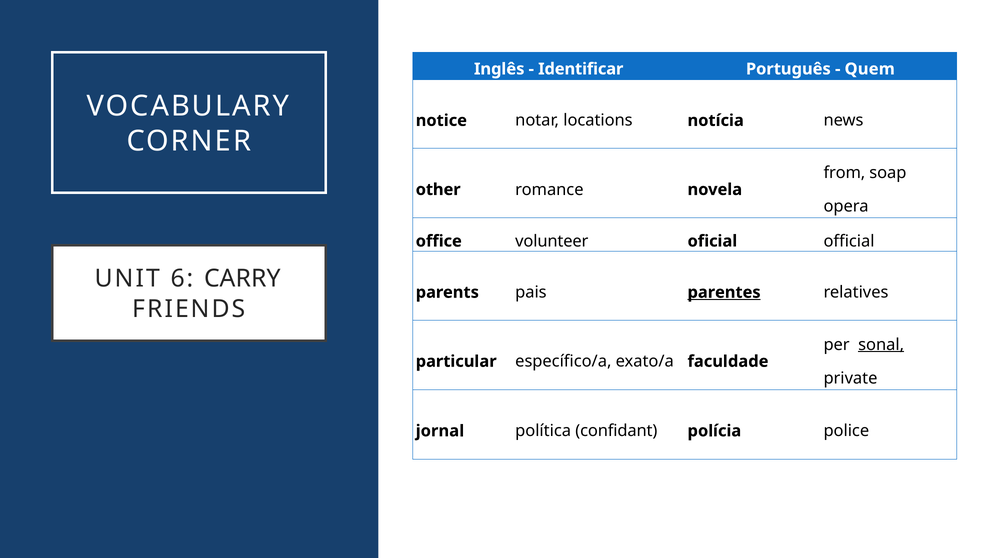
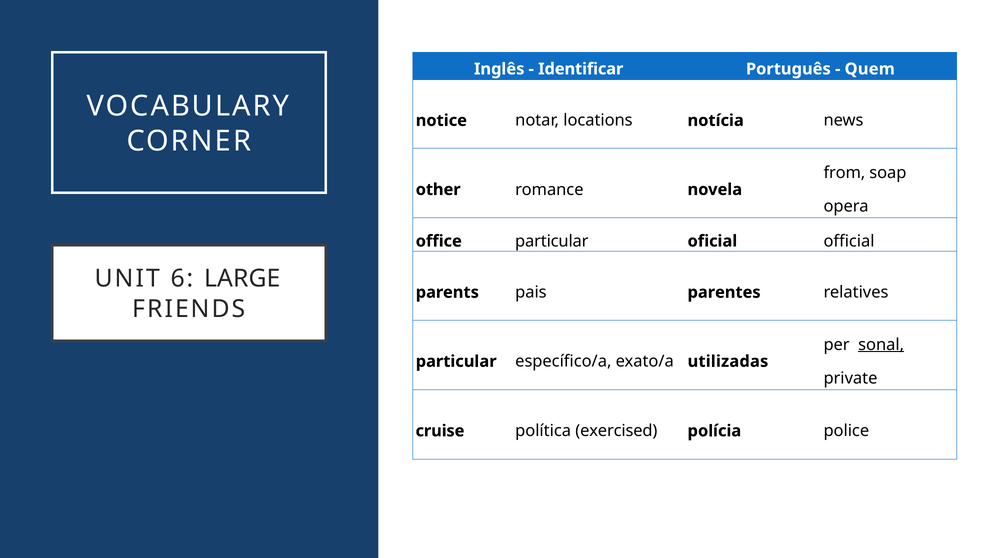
office volunteer: volunteer -> particular
CARRY: CARRY -> LARGE
parentes underline: present -> none
faculdade: faculdade -> utilizadas
jornal: jornal -> cruise
confidant: confidant -> exercised
